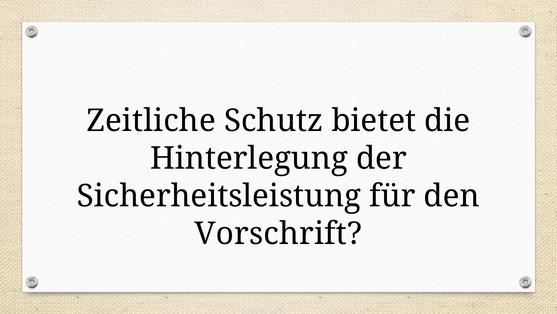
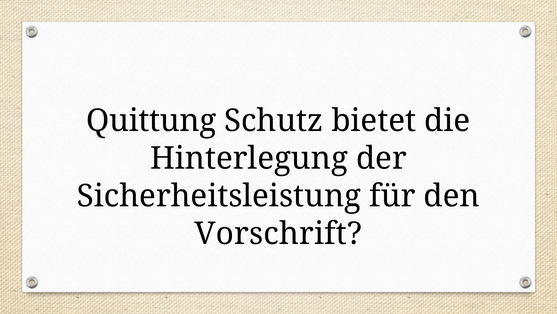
Zeitliche: Zeitliche -> Quittung
